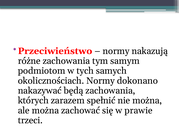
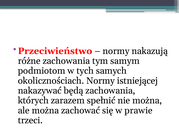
dokonano: dokonano -> istniejącej
